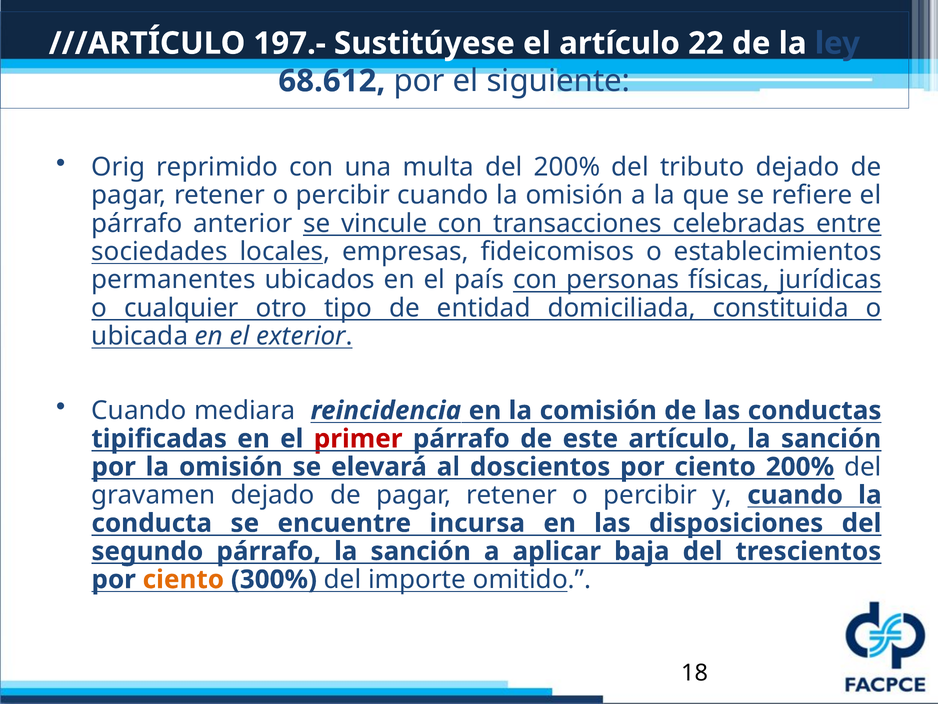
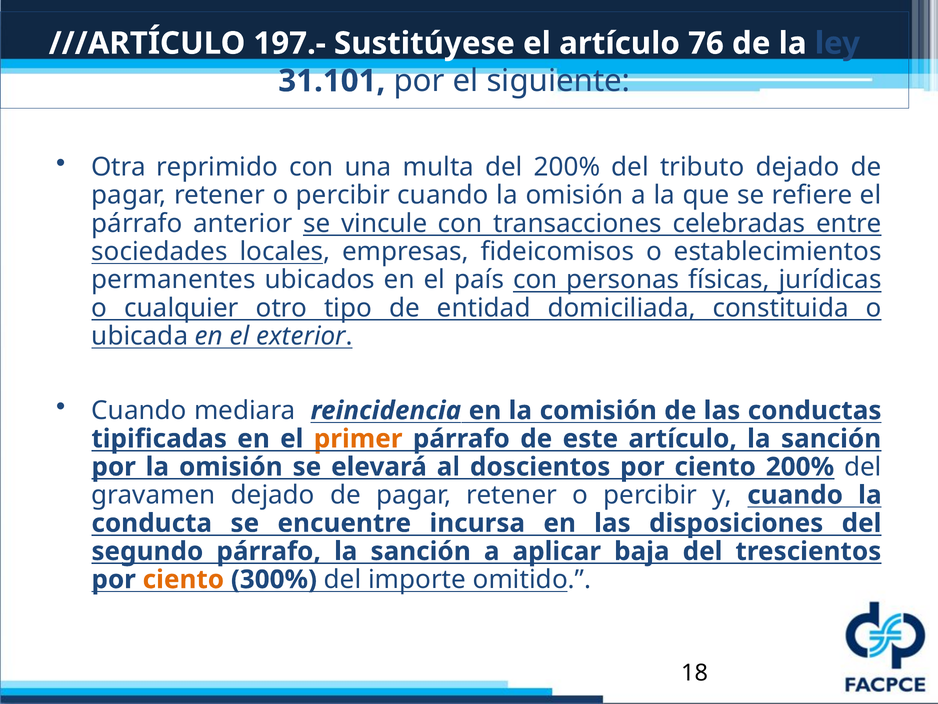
22: 22 -> 76
68.612: 68.612 -> 31.101
Orig: Orig -> Otra
primer colour: red -> orange
